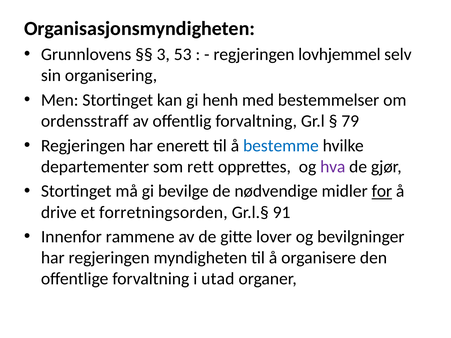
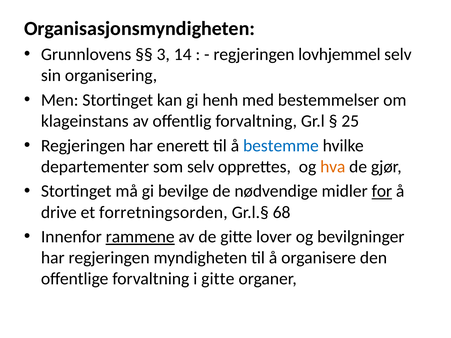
53: 53 -> 14
ordensstraff: ordensstraff -> klageinstans
79: 79 -> 25
som rett: rett -> selv
hva colour: purple -> orange
91: 91 -> 68
rammene underline: none -> present
i utad: utad -> gitte
